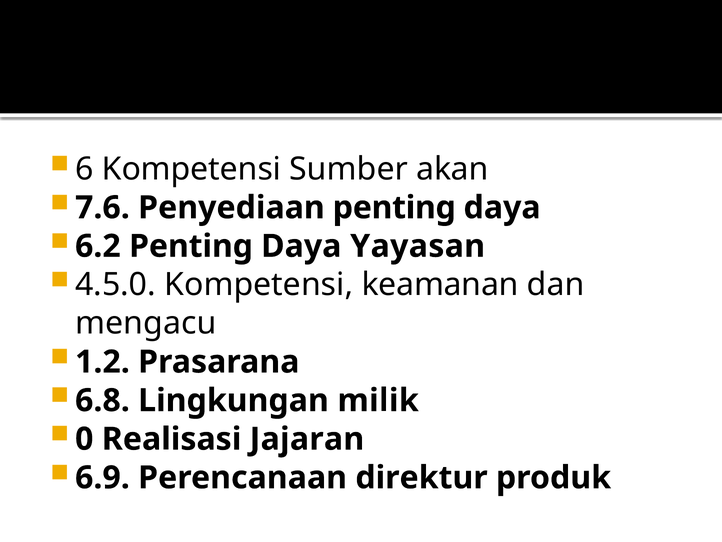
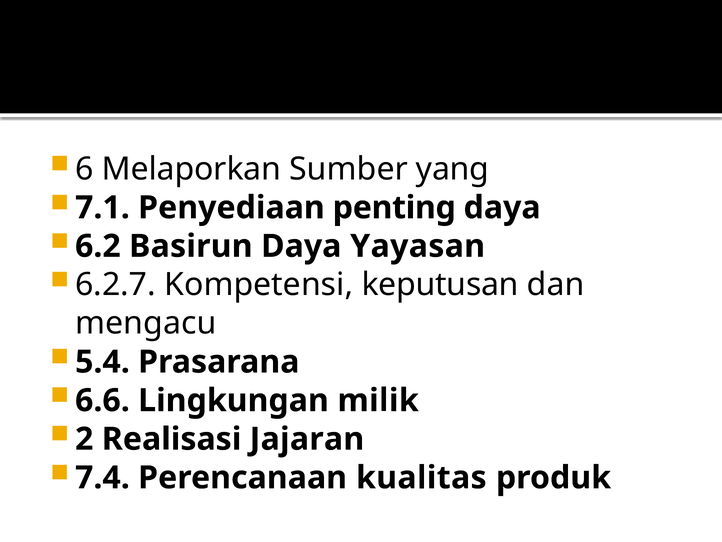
6 Kompetensi: Kompetensi -> Melaporkan
akan: akan -> yang
7.6: 7.6 -> 7.1
6.2 Penting: Penting -> Basirun
4.5.0: 4.5.0 -> 6.2.7
keamanan: keamanan -> keputusan
1.2: 1.2 -> 5.4
6.8: 6.8 -> 6.6
0: 0 -> 2
6.9: 6.9 -> 7.4
direktur: direktur -> kualitas
